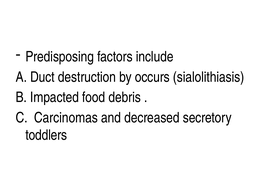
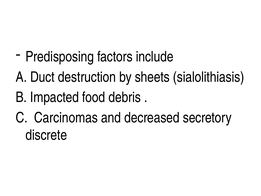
occurs: occurs -> sheets
toddlers: toddlers -> discrete
